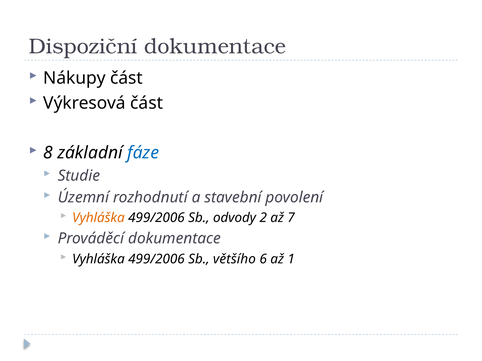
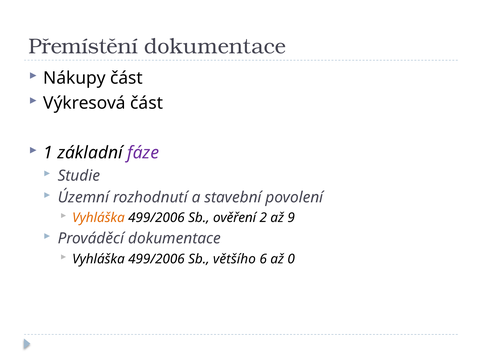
Dispoziční: Dispoziční -> Přemístění
8: 8 -> 1
fáze colour: blue -> purple
odvody: odvody -> ověření
7: 7 -> 9
1: 1 -> 0
